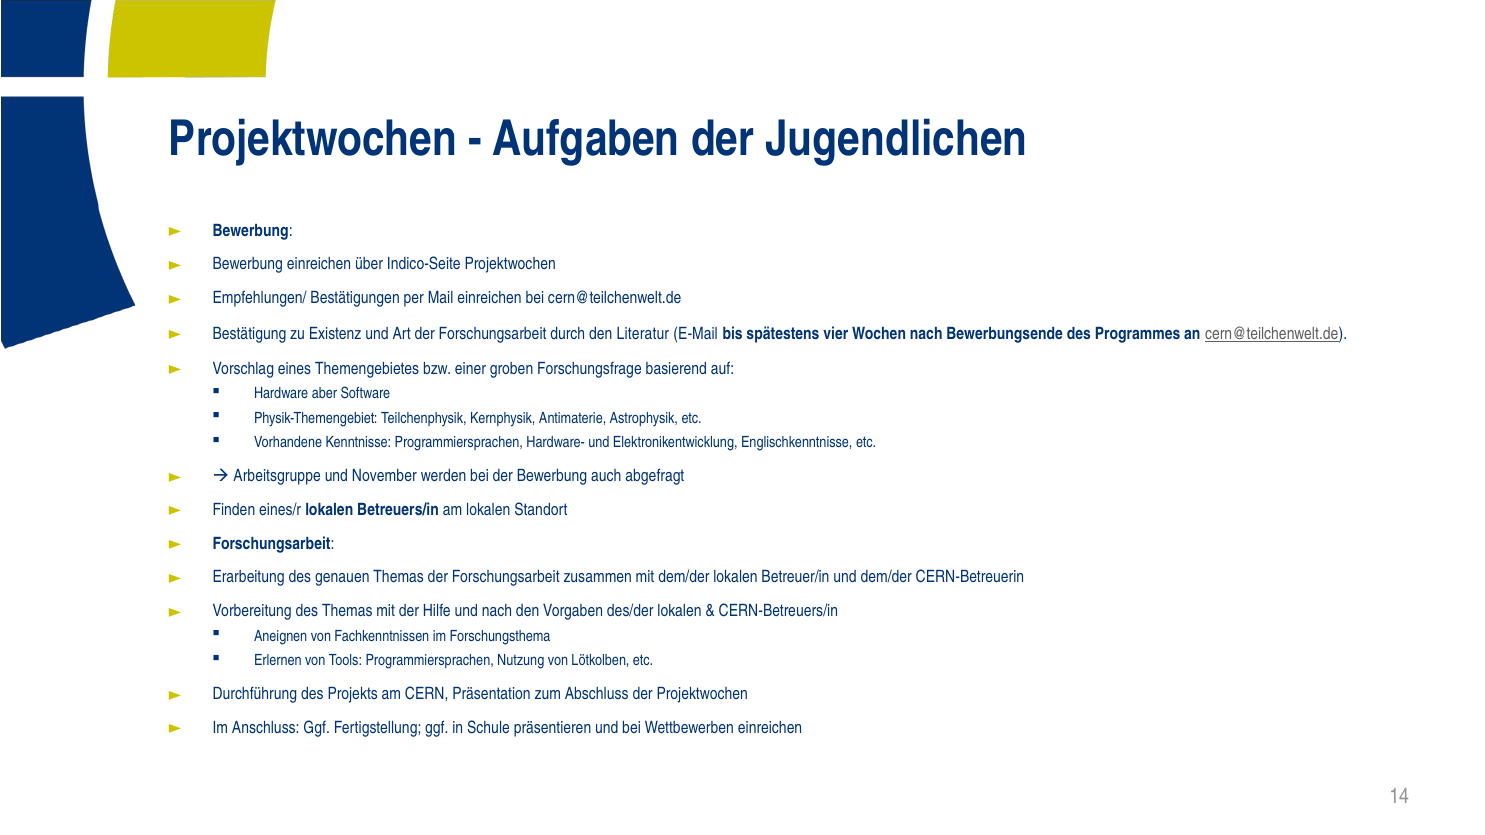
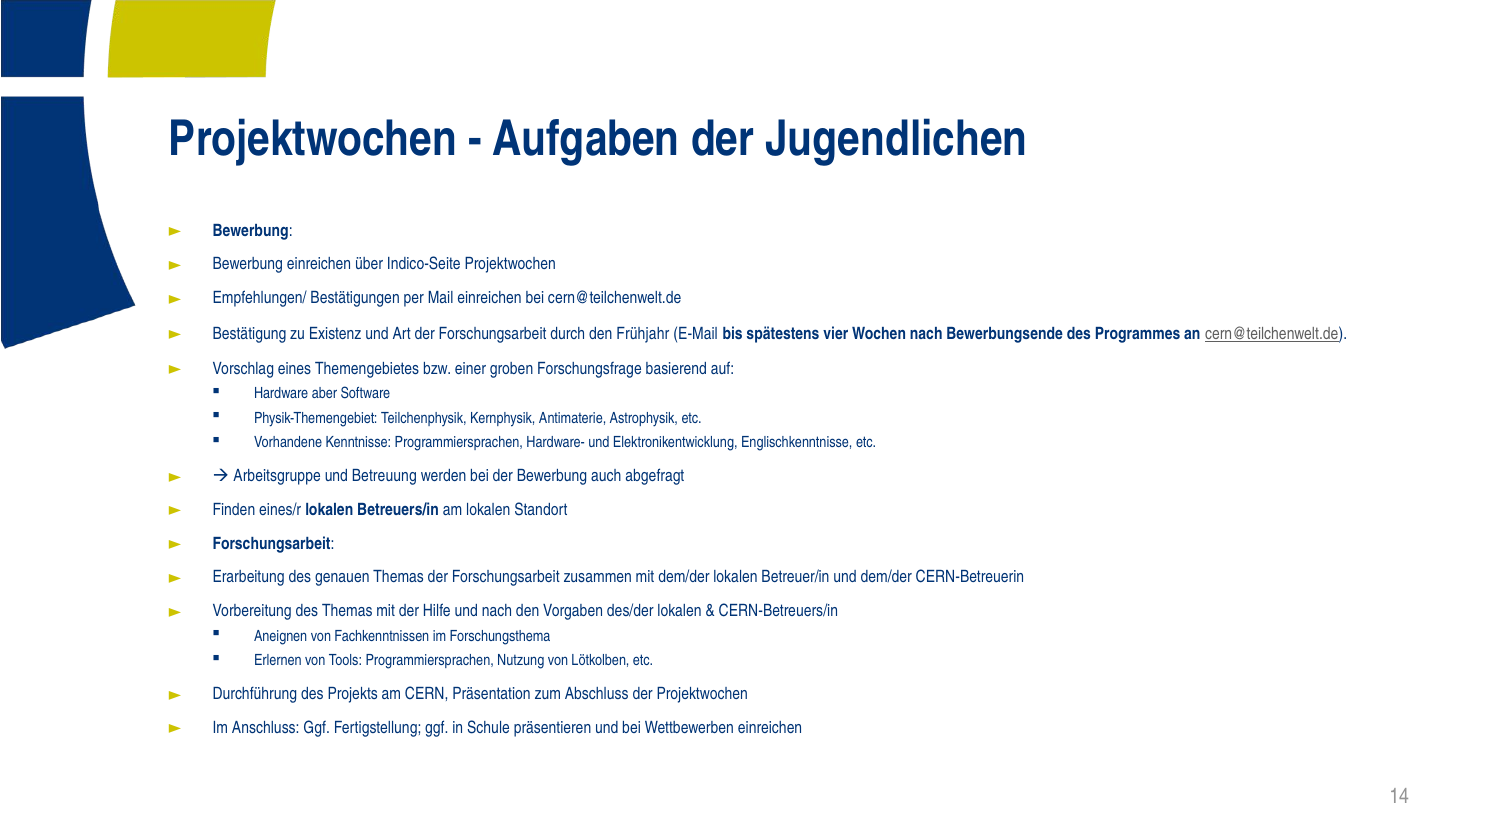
Literatur: Literatur -> Frühjahr
November: November -> Betreuung
